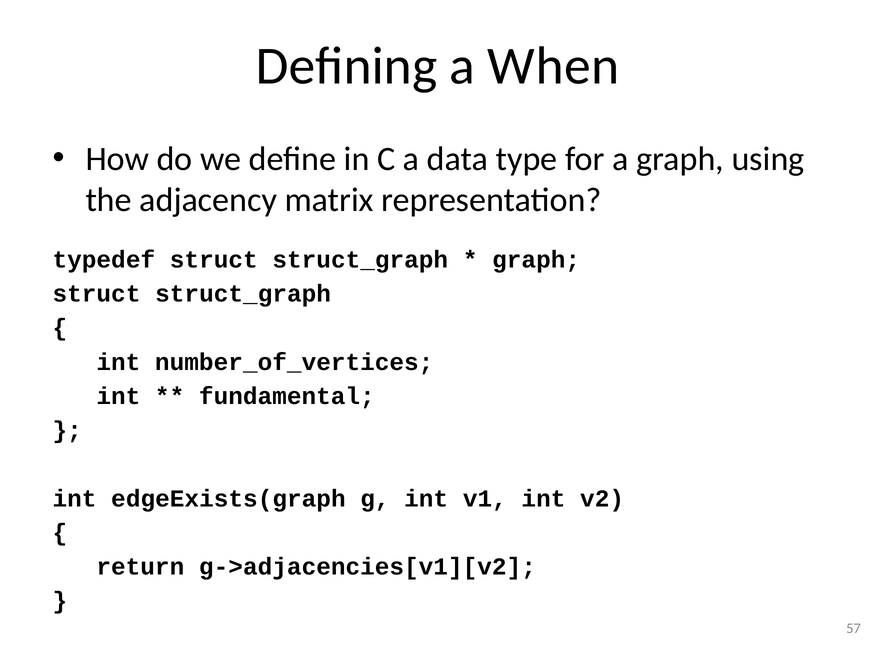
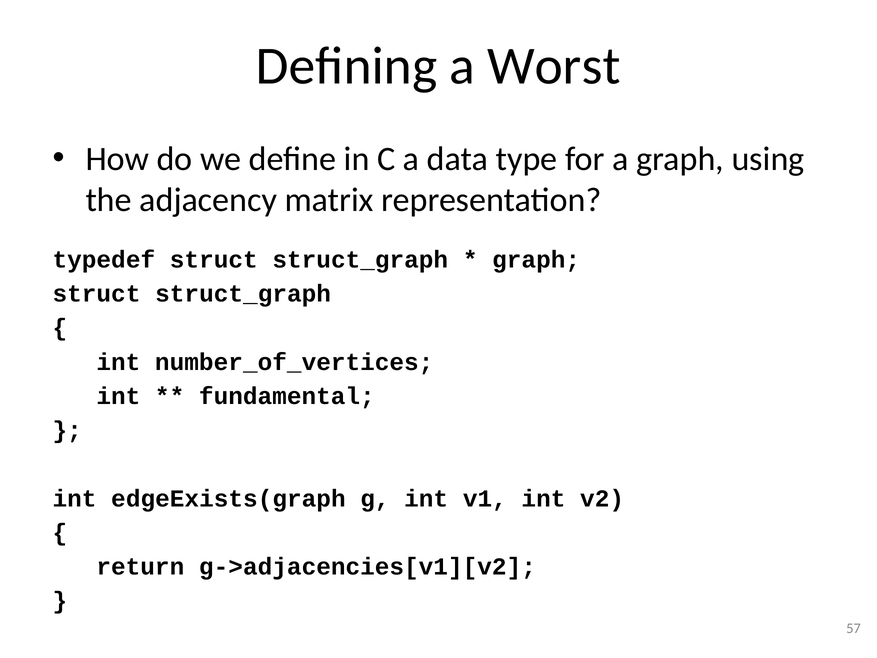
When: When -> Worst
